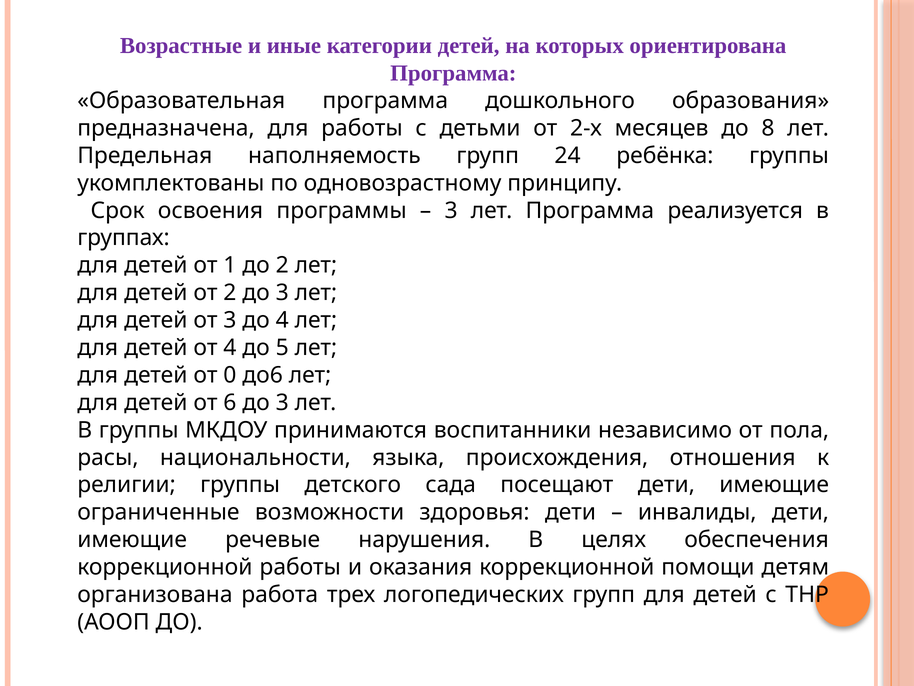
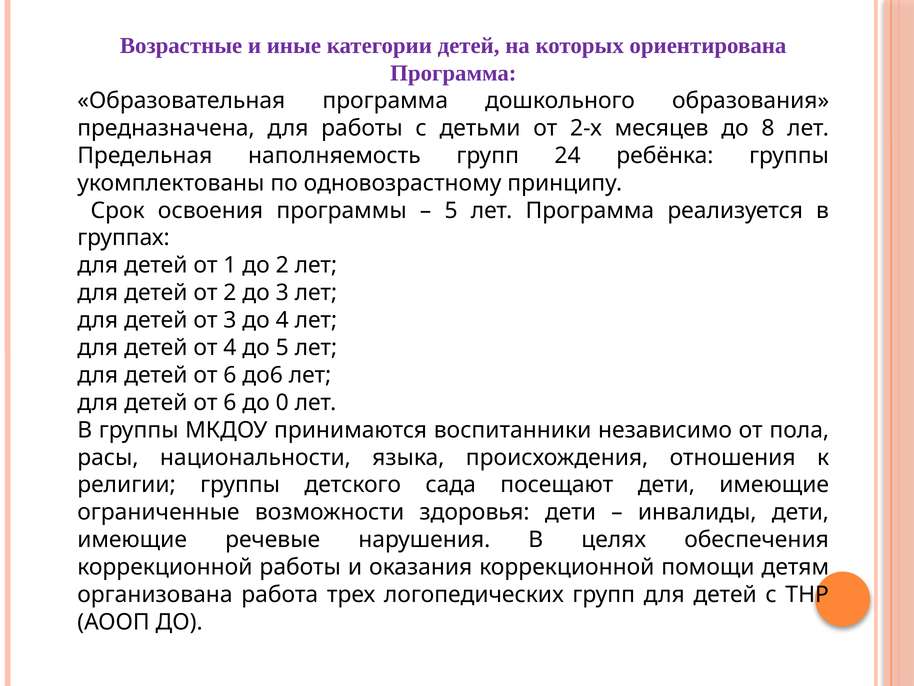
3 at (451, 210): 3 -> 5
0 at (230, 375): 0 -> 6
6 до 3: 3 -> 0
